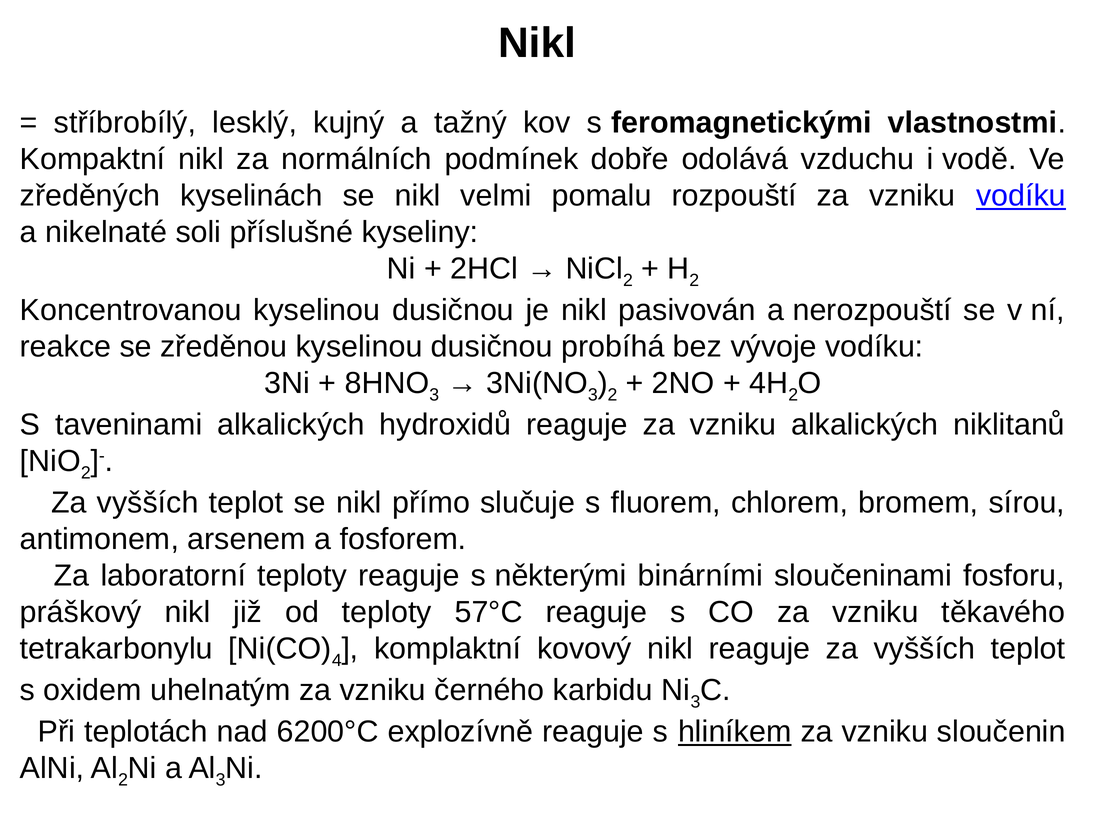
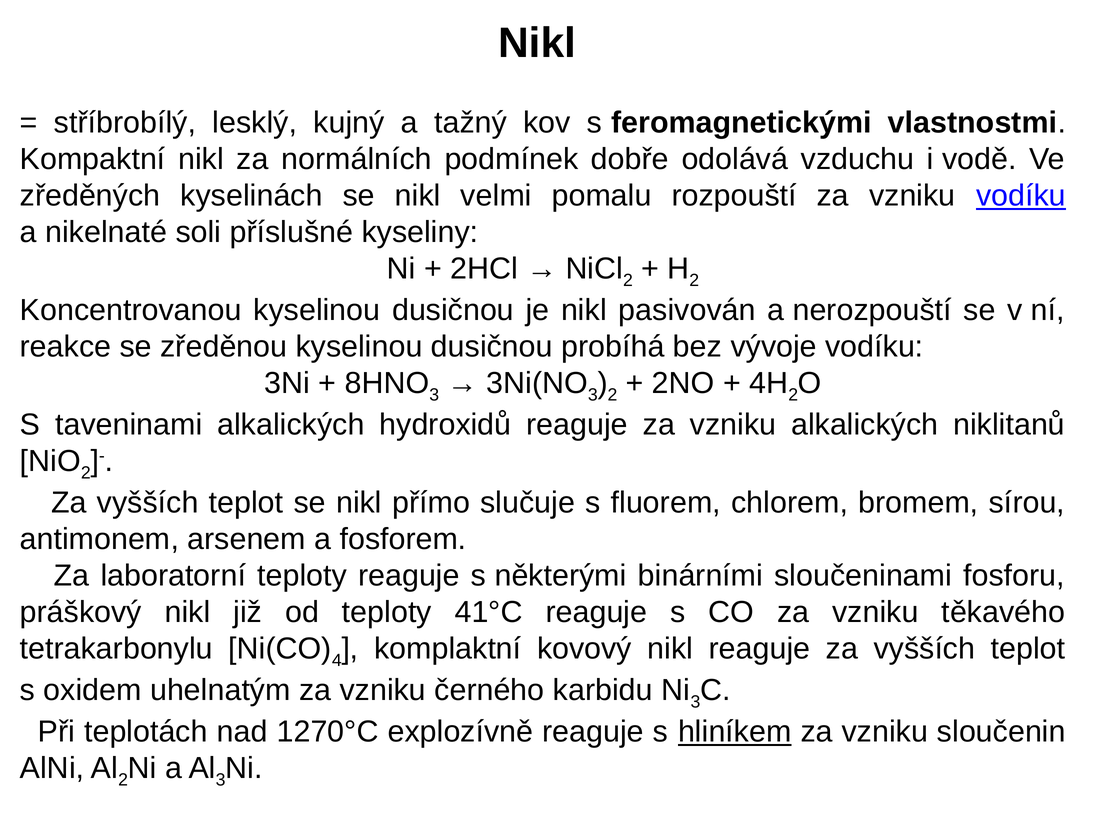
57°C: 57°C -> 41°C
6200°C: 6200°C -> 1270°C
